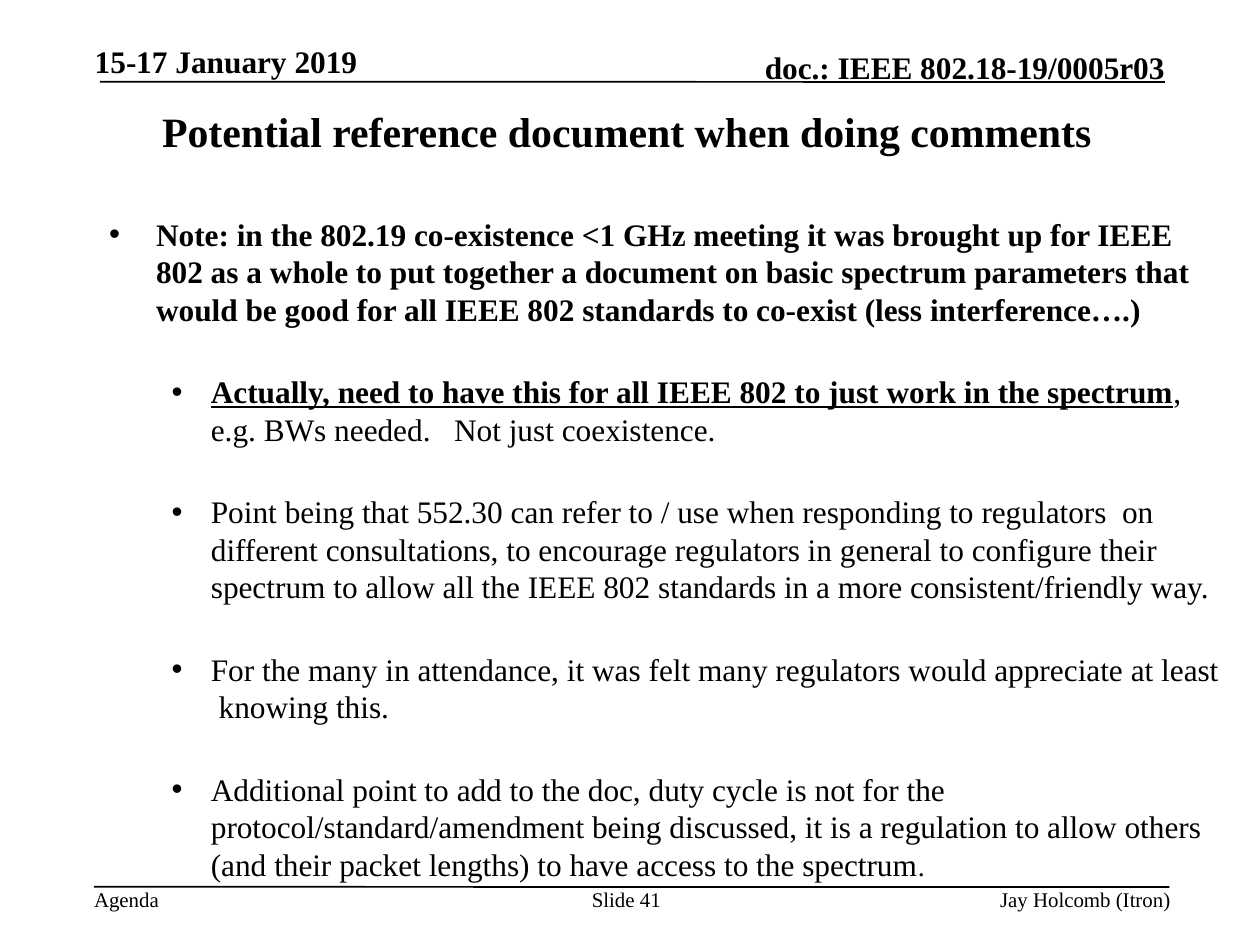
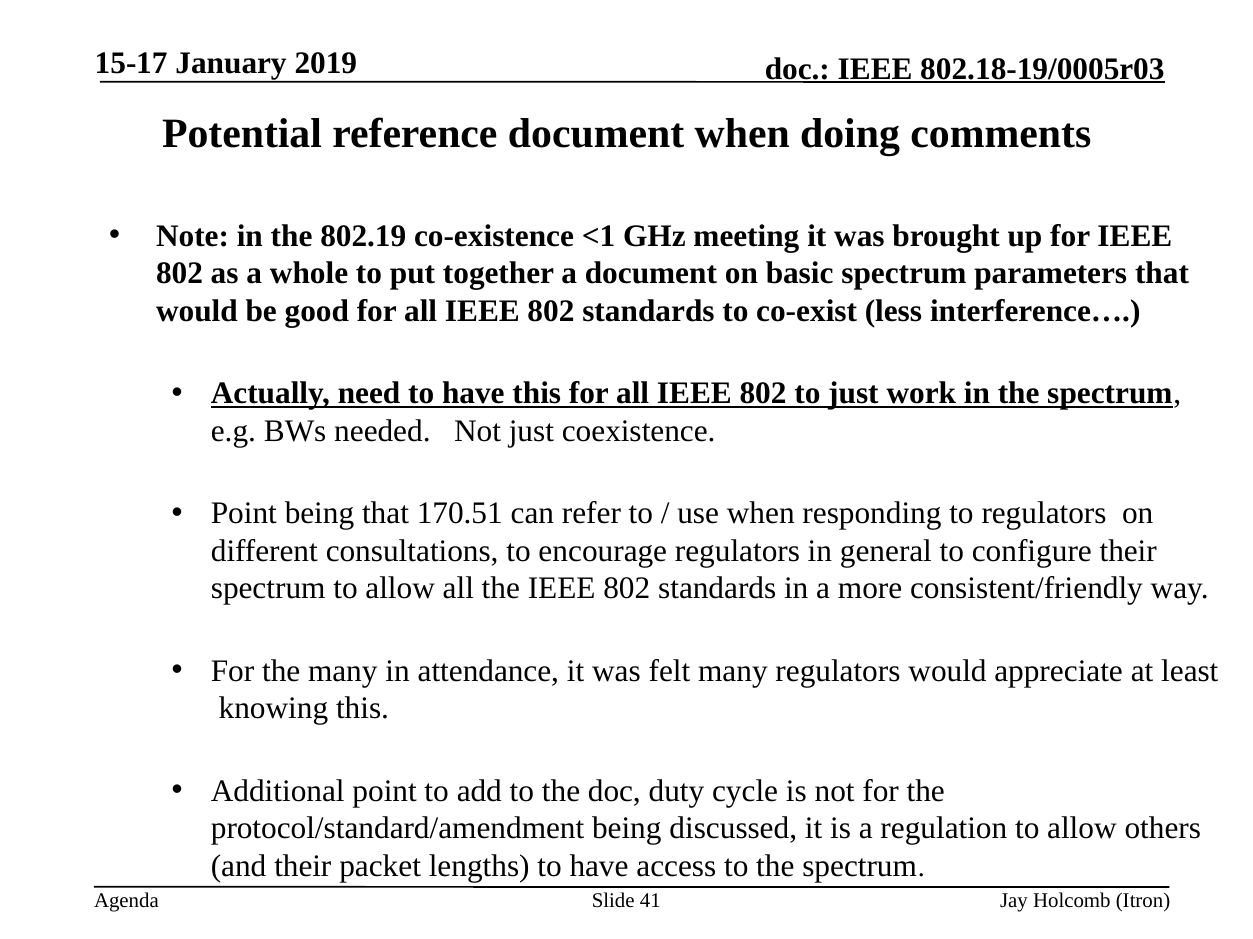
552.30: 552.30 -> 170.51
